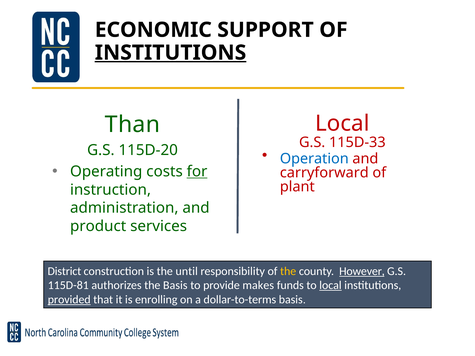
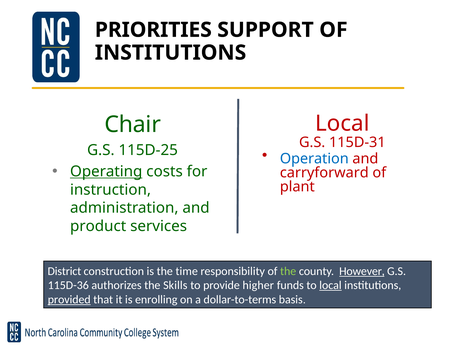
ECONOMIC: ECONOMIC -> PRIORITIES
INSTITUTIONS at (171, 53) underline: present -> none
Than: Than -> Chair
115D-33: 115D-33 -> 115D-31
115D-20: 115D-20 -> 115D-25
Operating underline: none -> present
for underline: present -> none
until: until -> time
the at (288, 271) colour: yellow -> light green
115D-81: 115D-81 -> 115D-36
the Basis: Basis -> Skills
makes: makes -> higher
